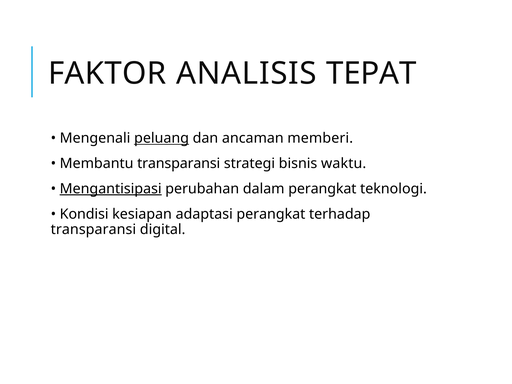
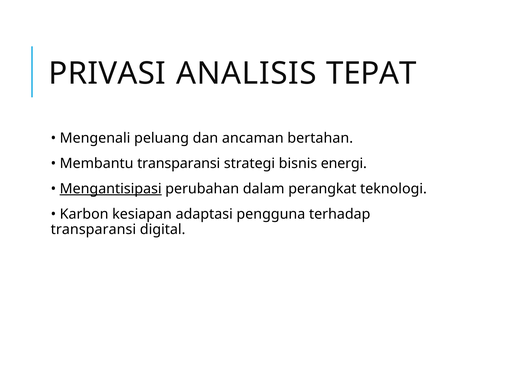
FAKTOR: FAKTOR -> PRIVASI
peluang underline: present -> none
memberi: memberi -> bertahan
waktu: waktu -> energi
Kondisi: Kondisi -> Karbon
adaptasi perangkat: perangkat -> pengguna
